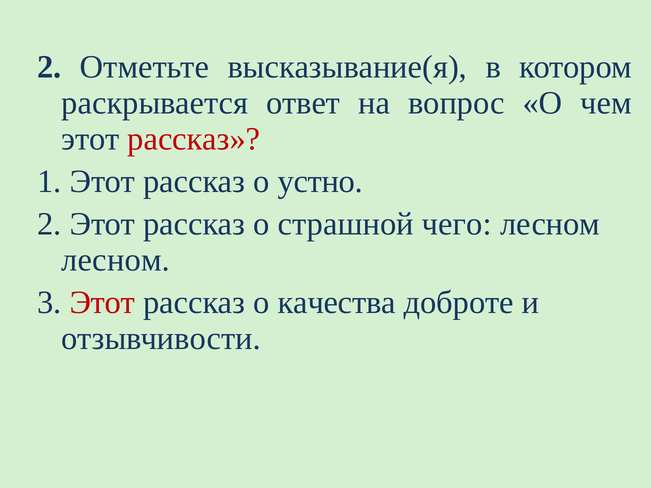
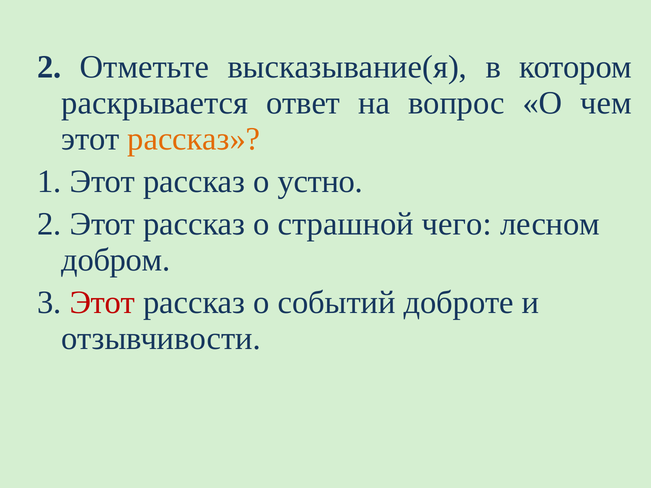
рассказ at (194, 139) colour: red -> orange
лесном at (116, 260): лесном -> добром
качества: качества -> событий
